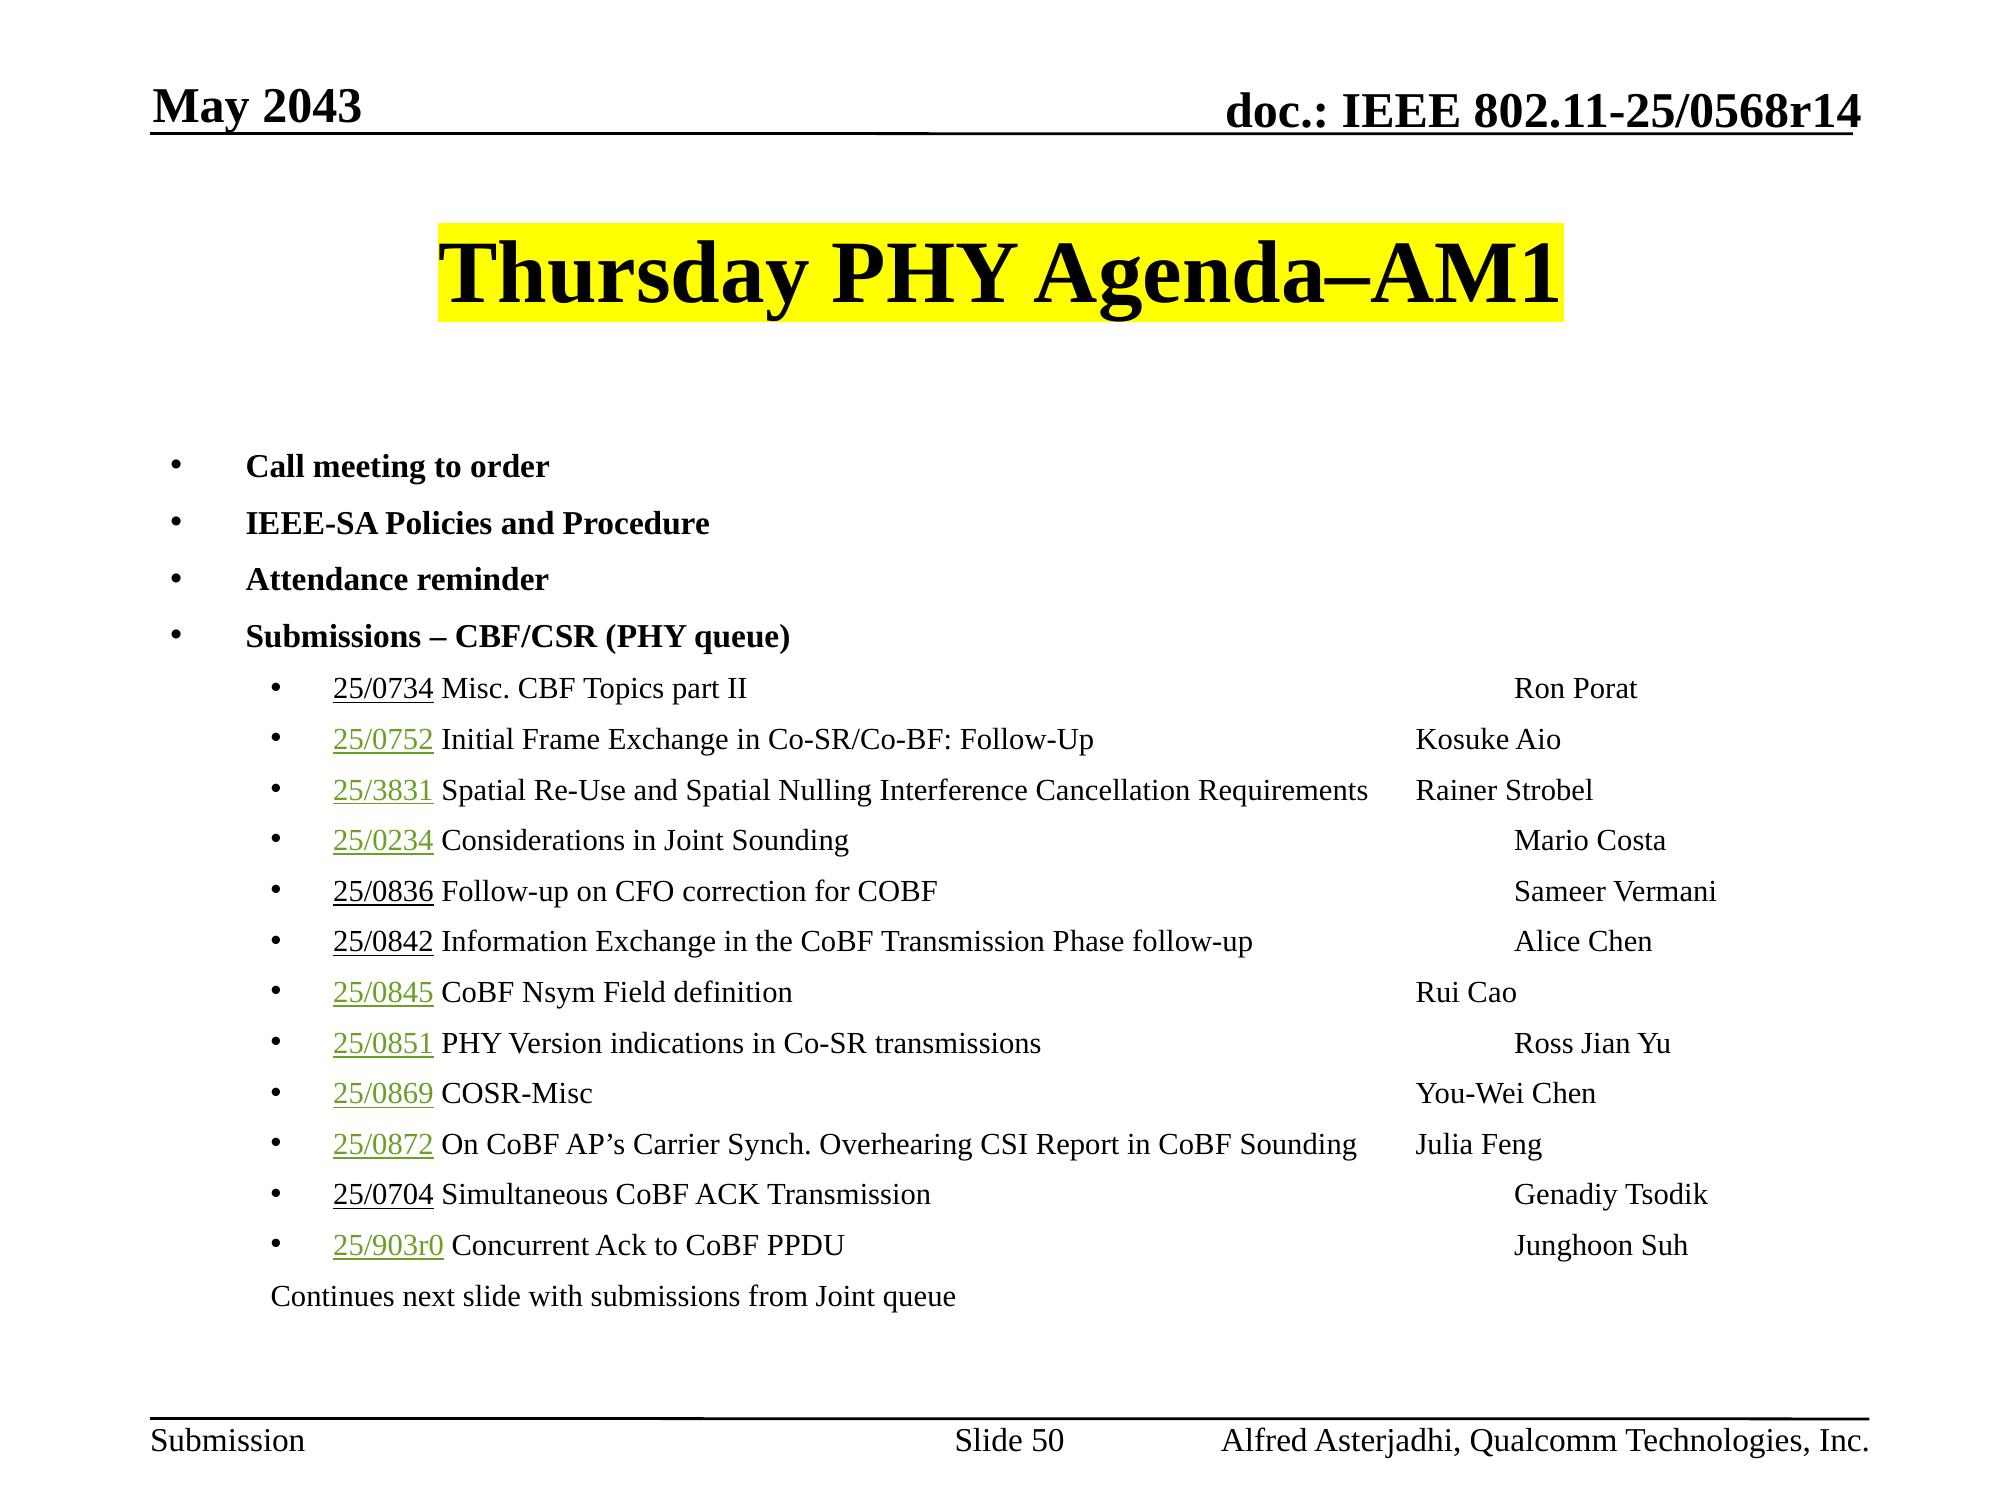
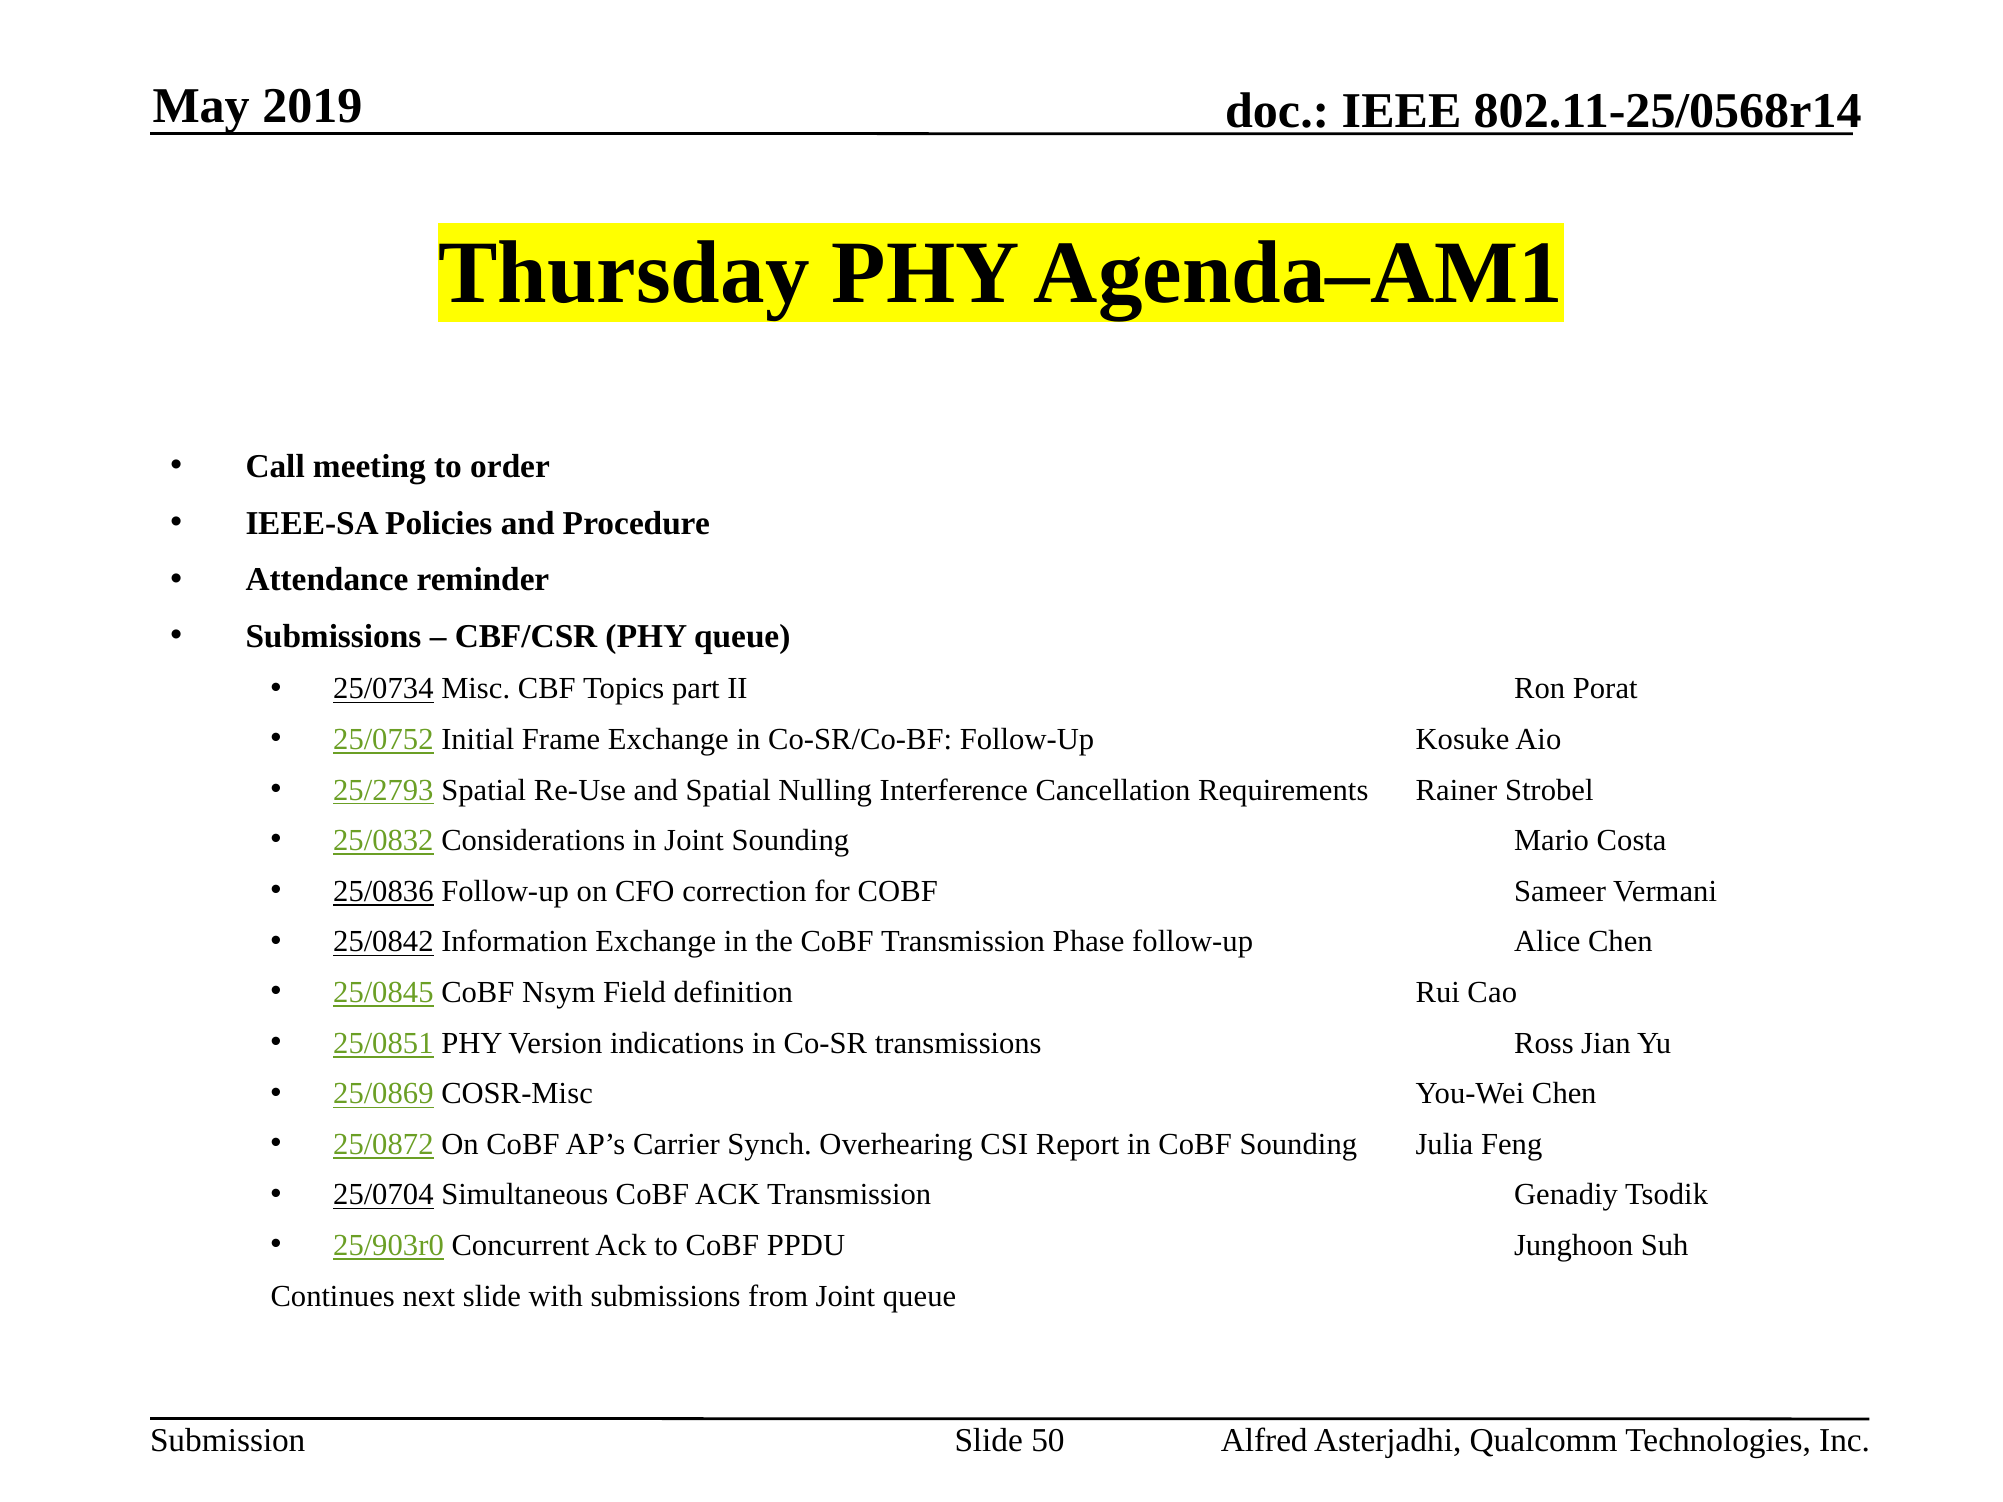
2043: 2043 -> 2019
25/3831: 25/3831 -> 25/2793
25/0234: 25/0234 -> 25/0832
